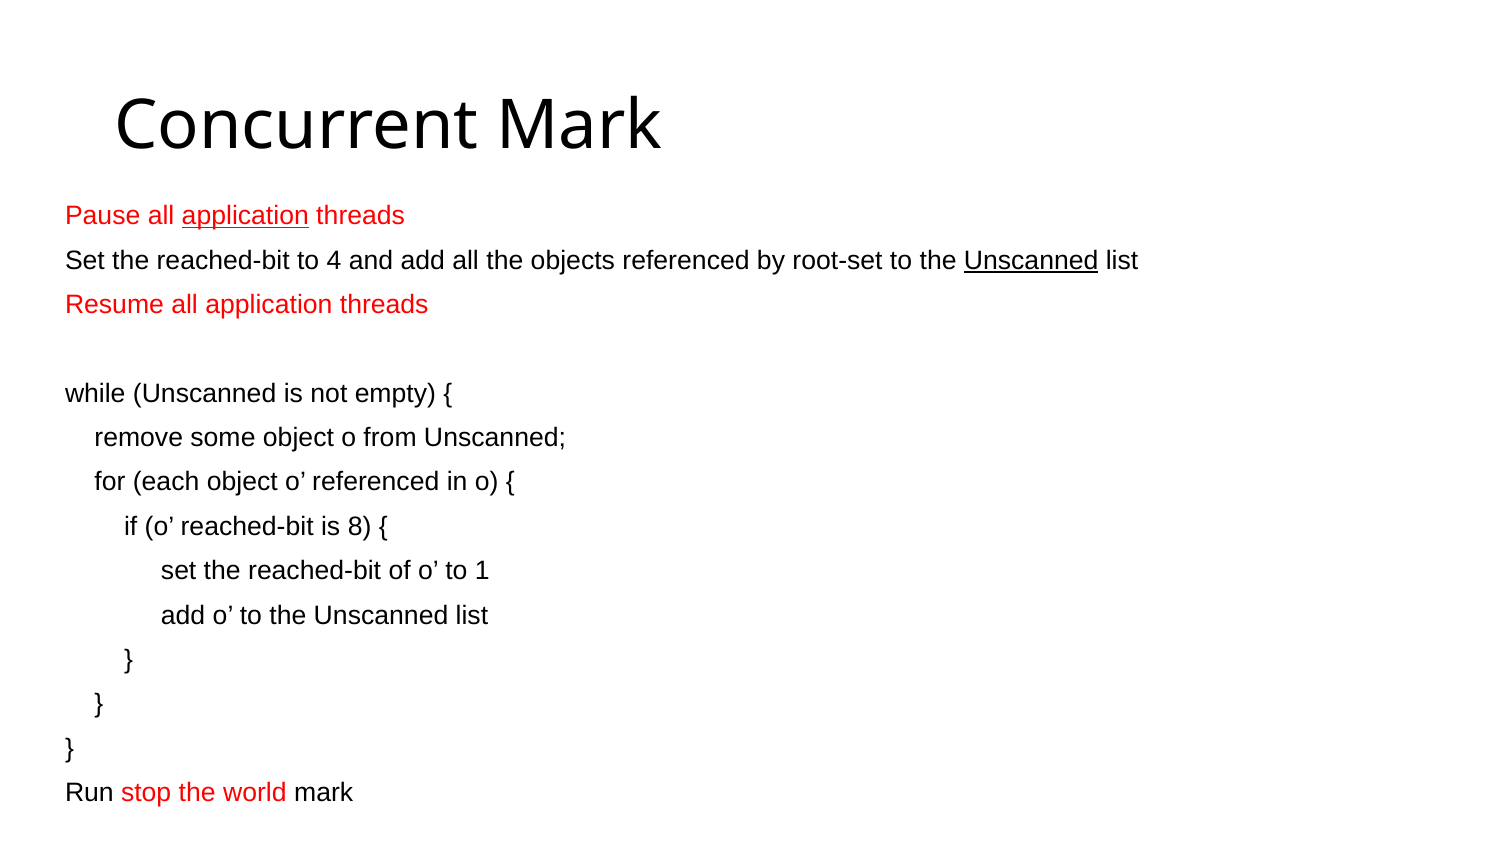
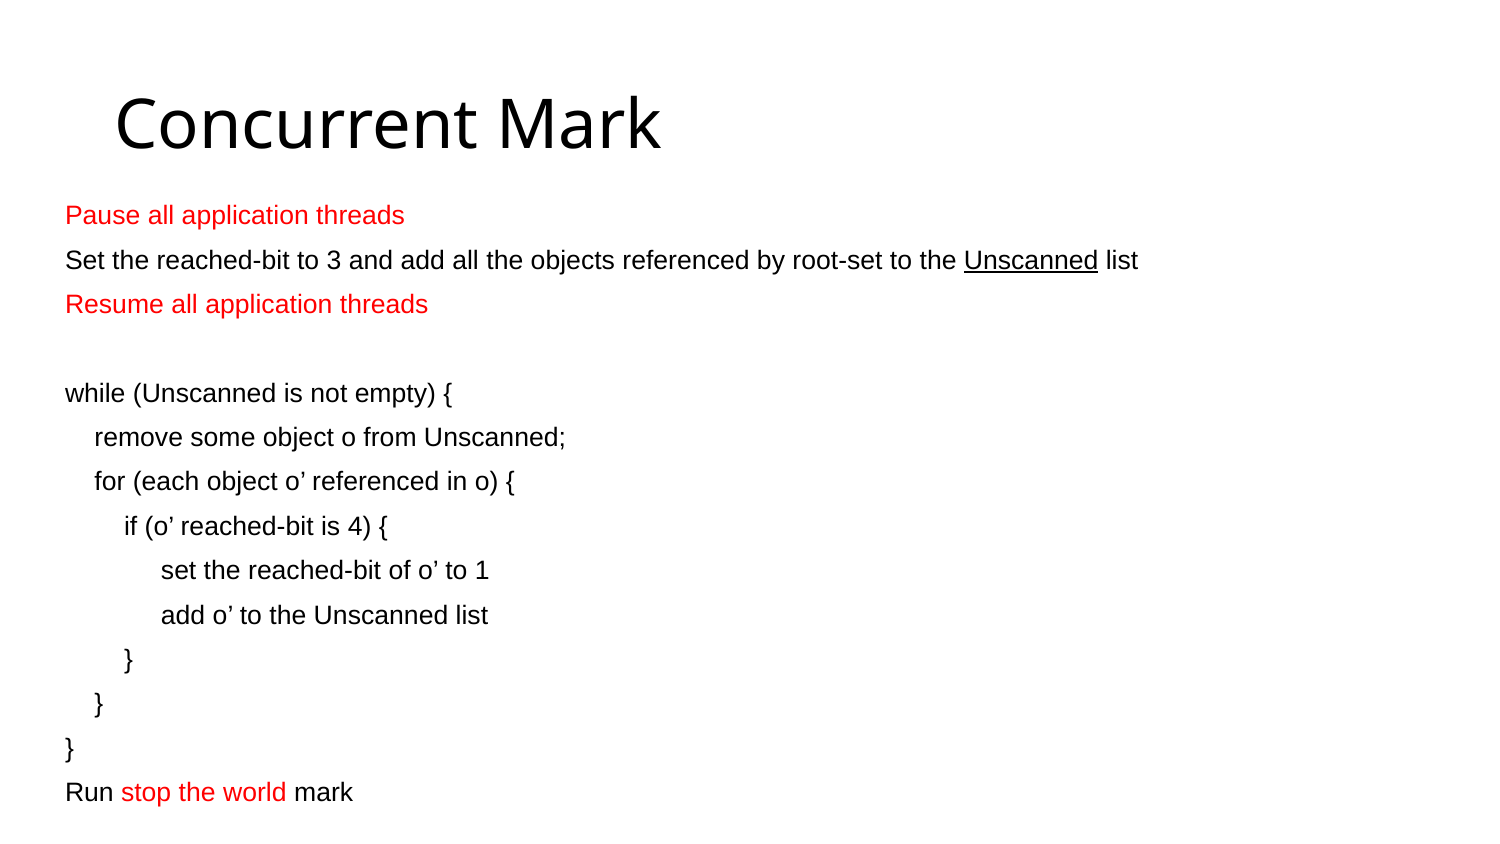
application at (245, 216) underline: present -> none
4: 4 -> 3
8: 8 -> 4
